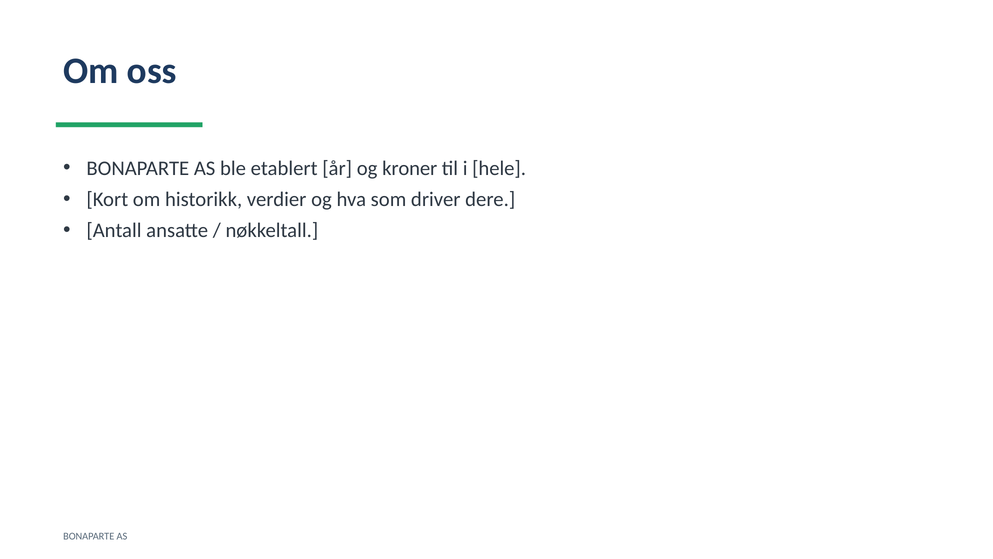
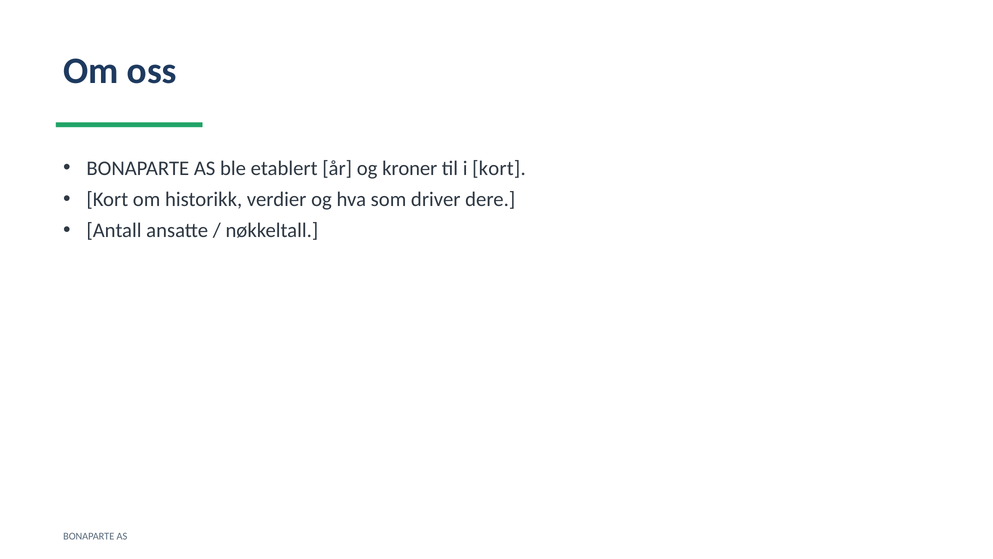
i hele: hele -> kort
